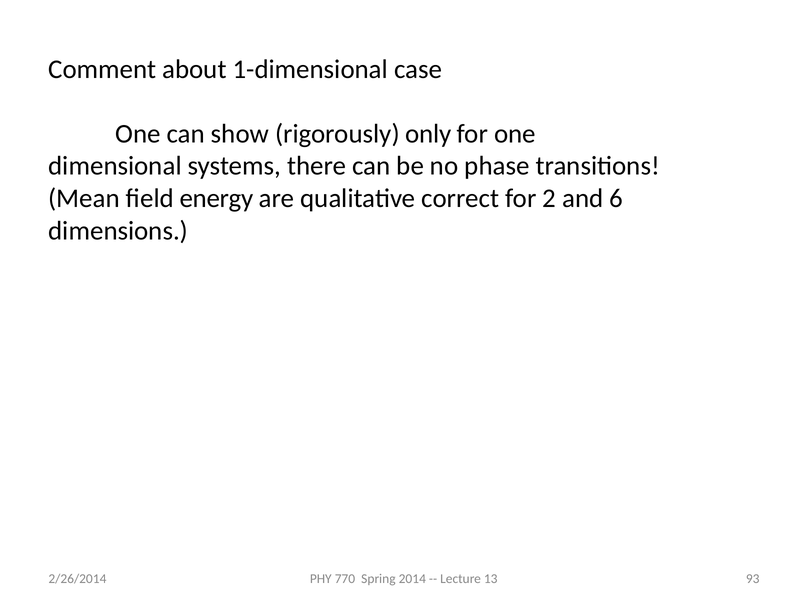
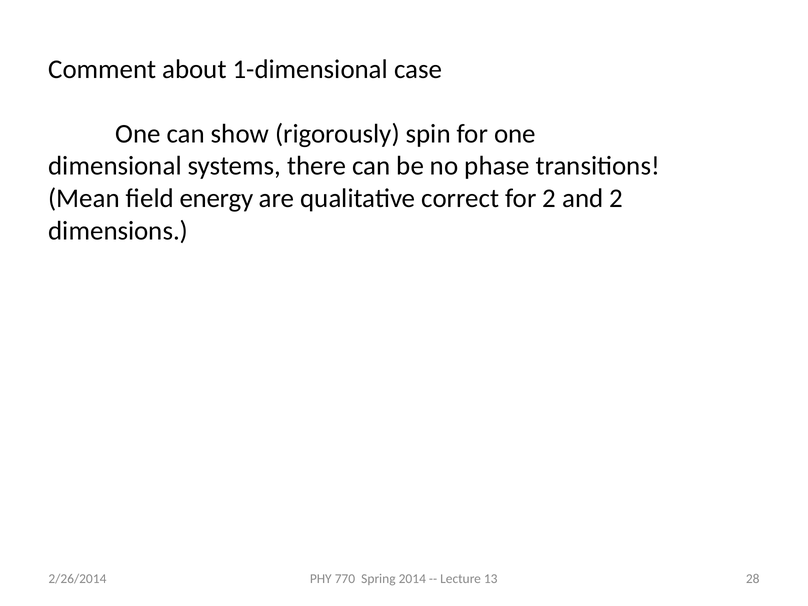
only: only -> spin
and 6: 6 -> 2
93: 93 -> 28
